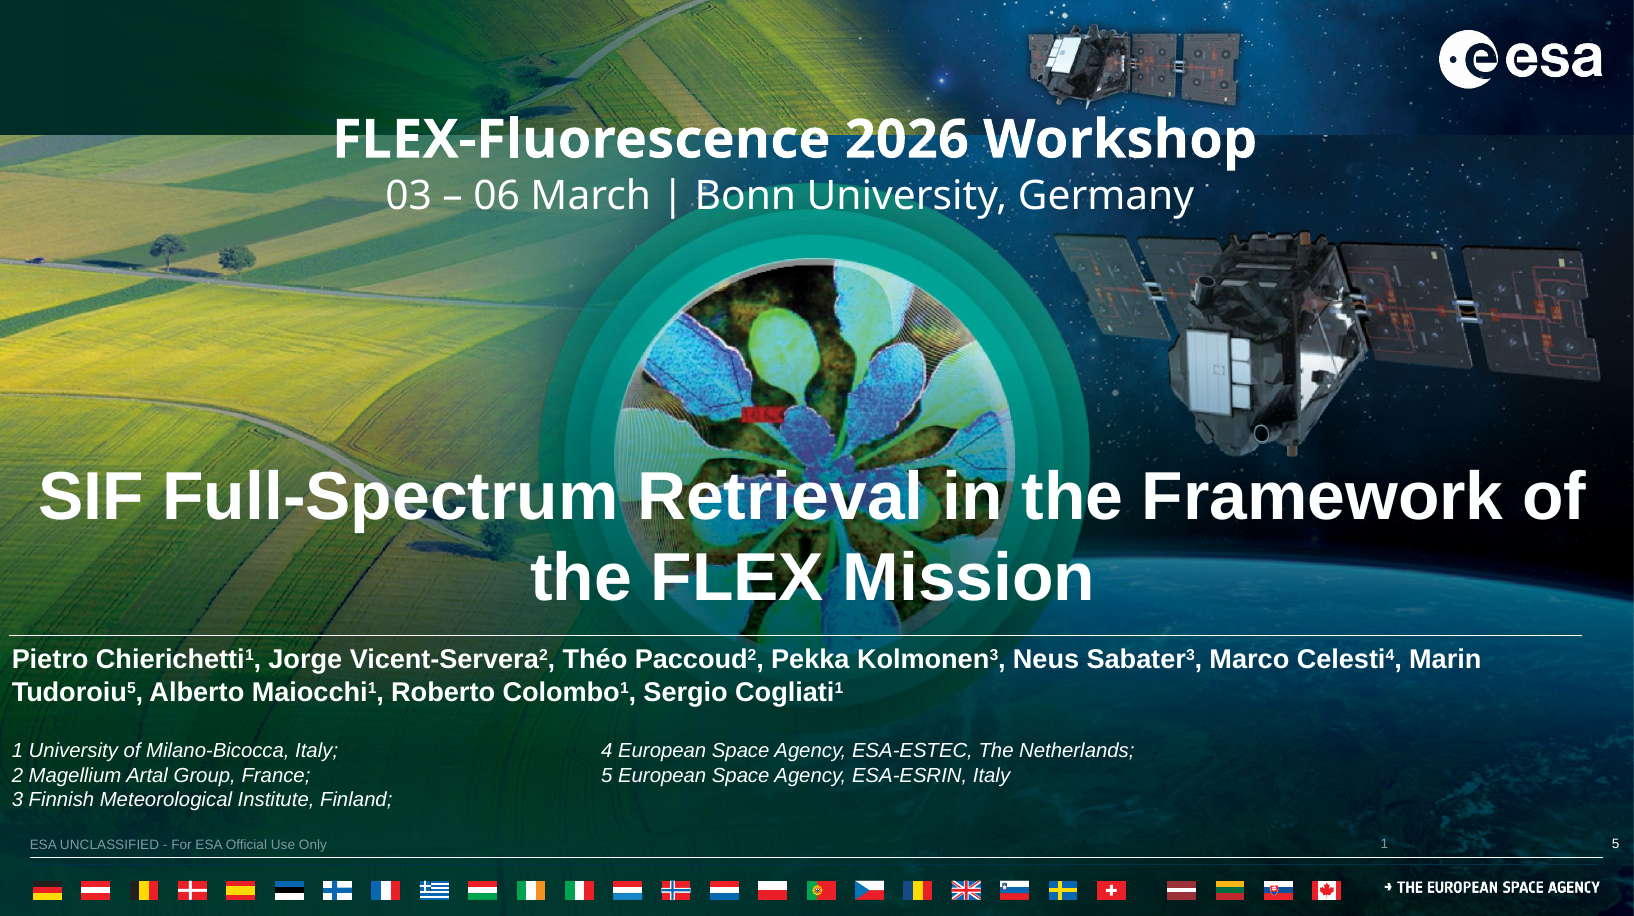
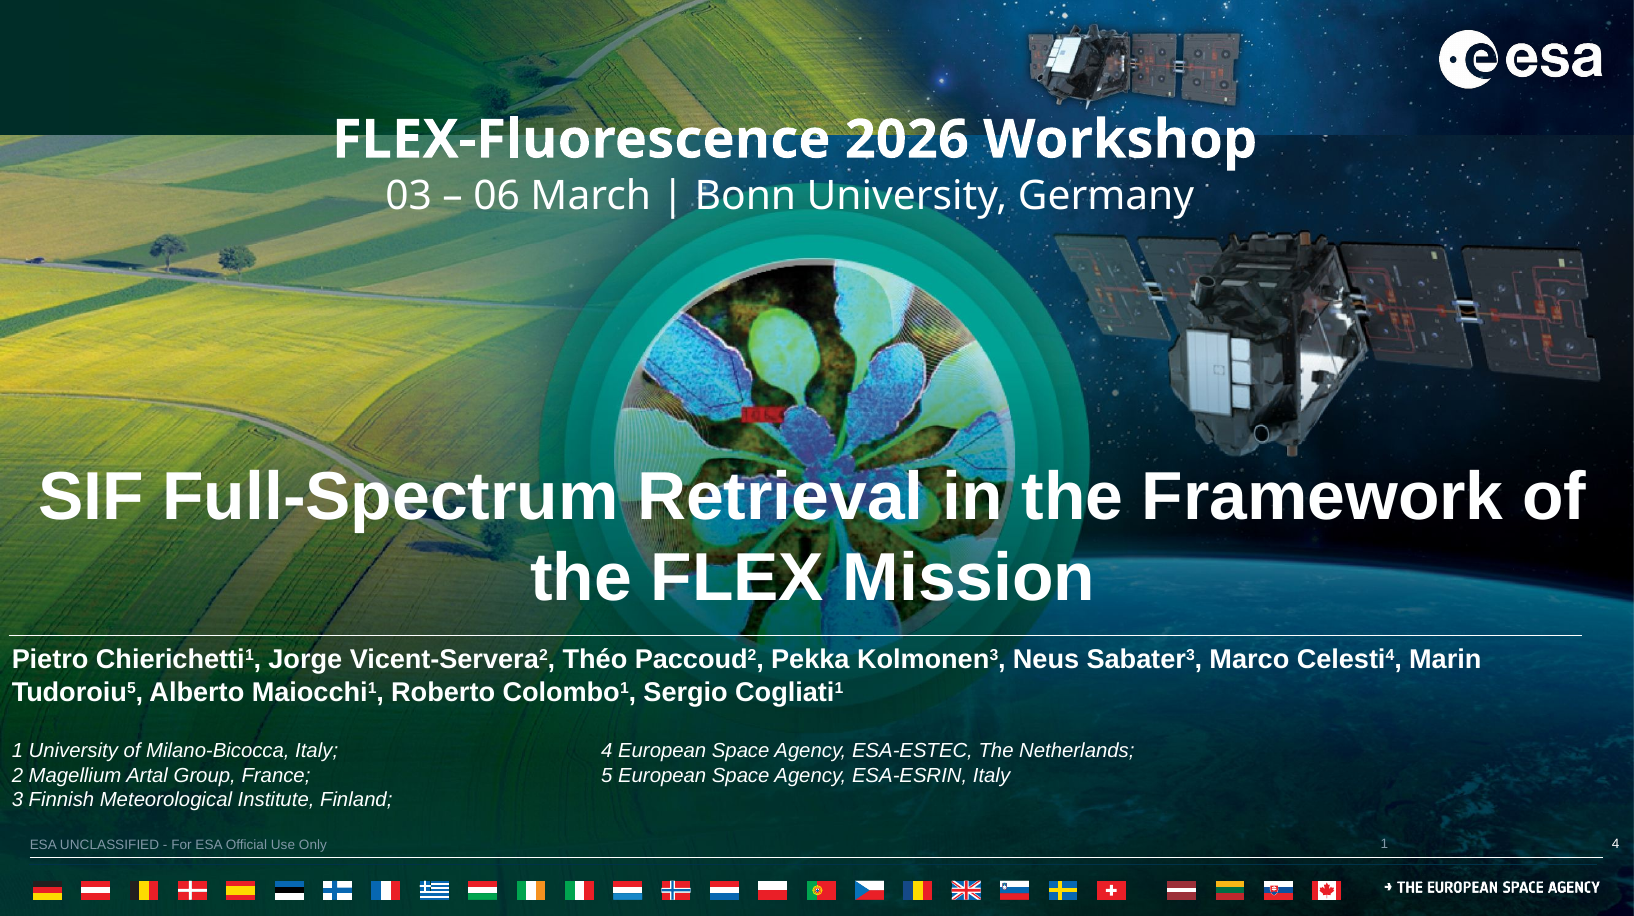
5 at (1616, 844): 5 -> 4
